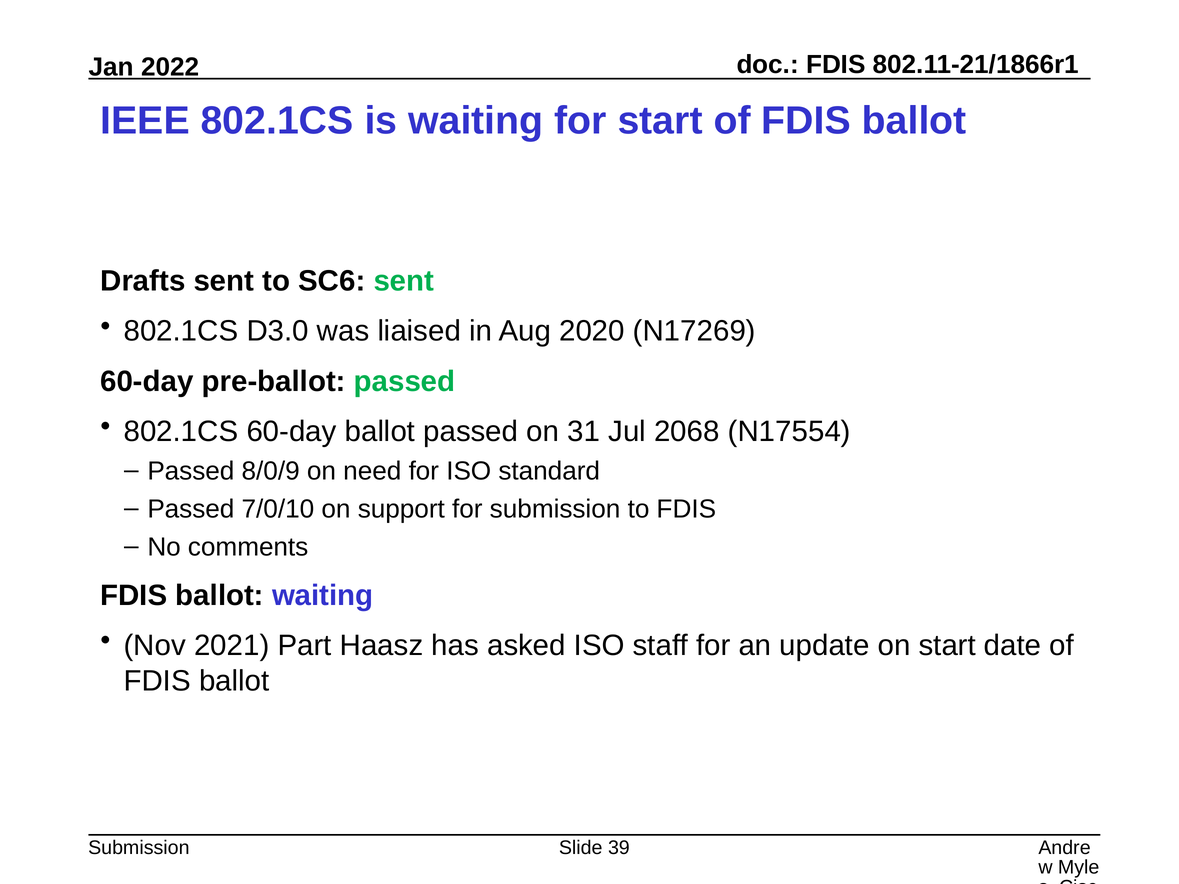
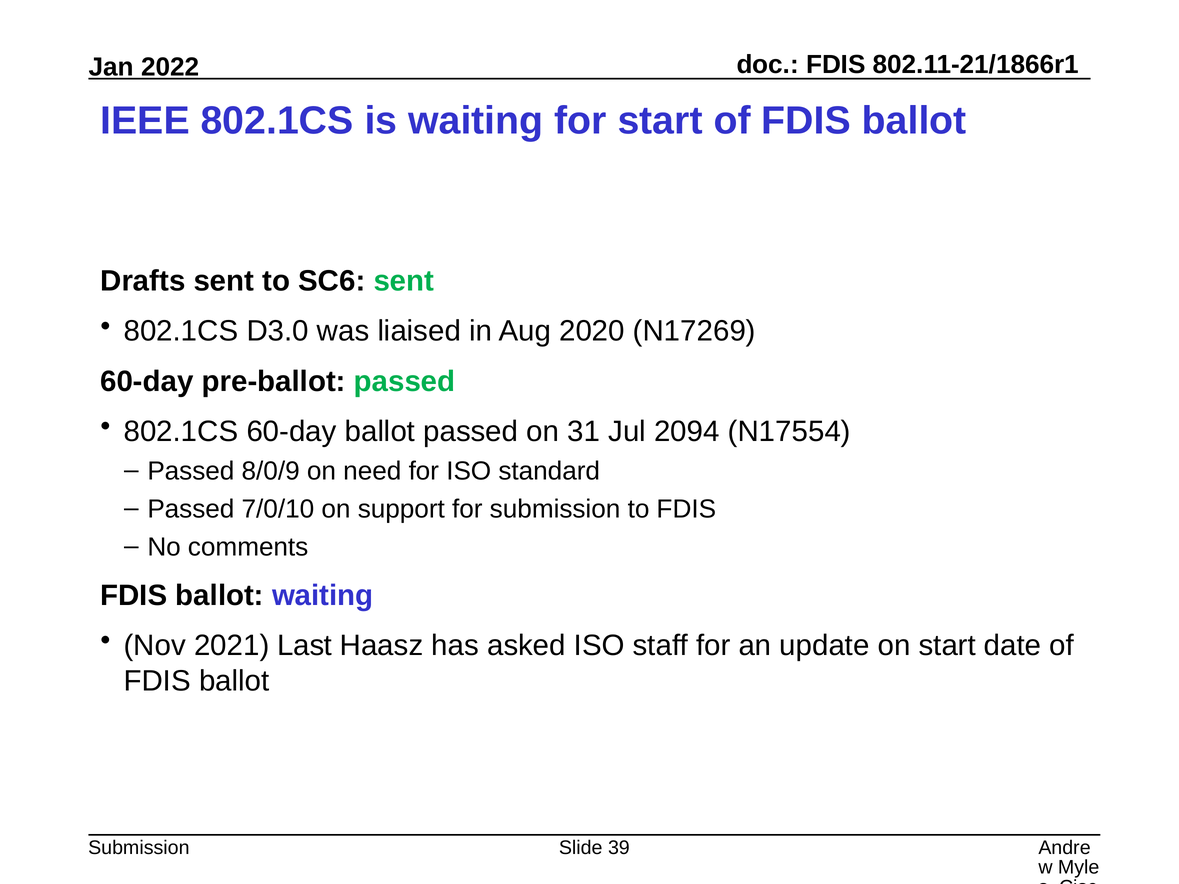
2068: 2068 -> 2094
Part: Part -> Last
